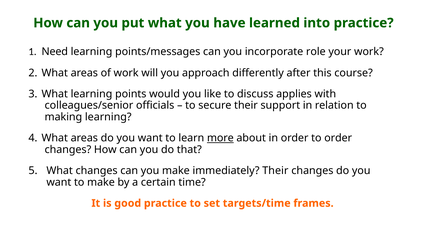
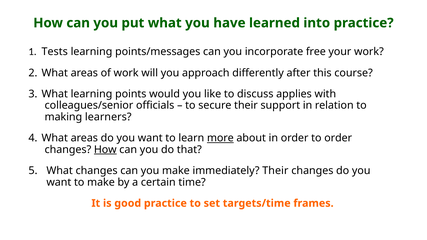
Need: Need -> Tests
role: role -> free
making learning: learning -> learners
How at (105, 150) underline: none -> present
